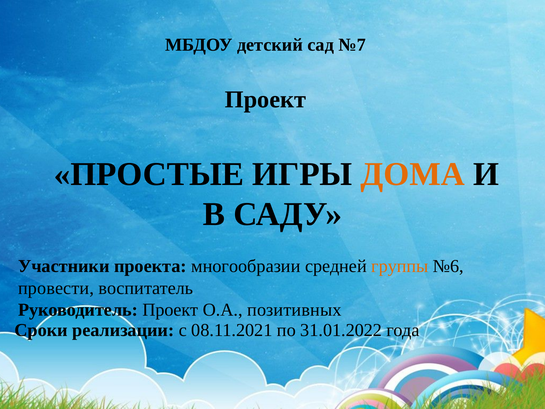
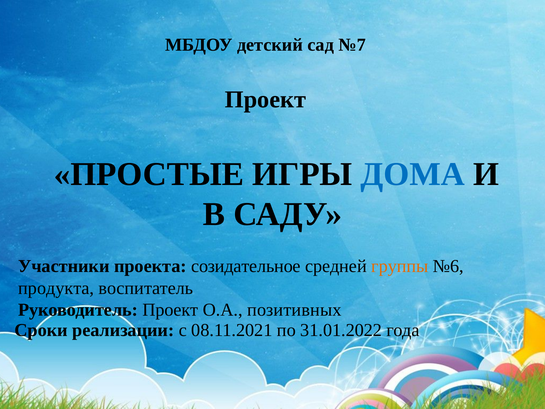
ДОМА colour: orange -> blue
многообразии: многообразии -> созидательное
провести: провести -> продукта
